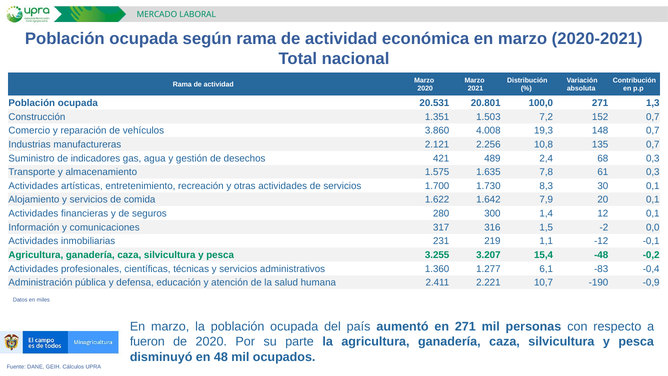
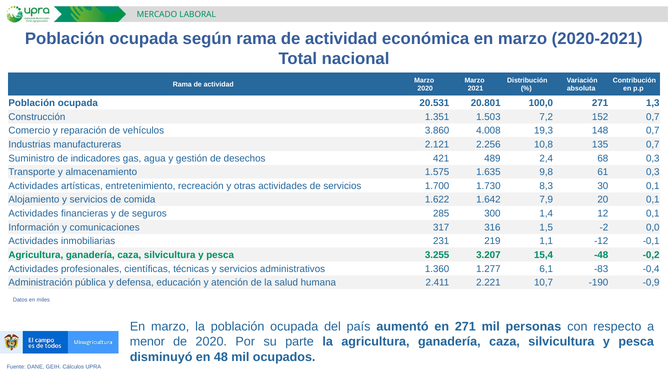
7,8: 7,8 -> 9,8
280: 280 -> 285
fueron: fueron -> menor
